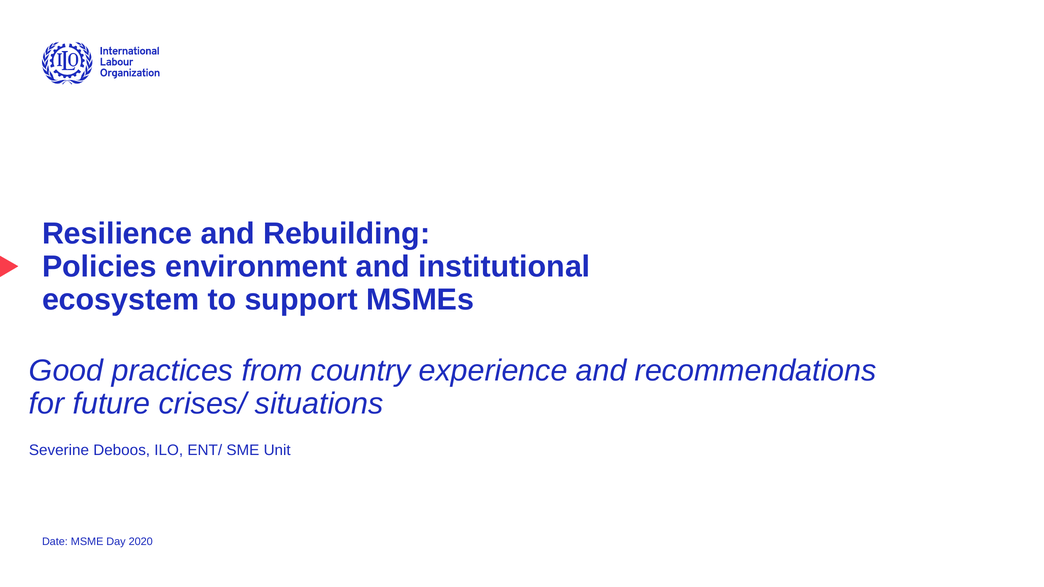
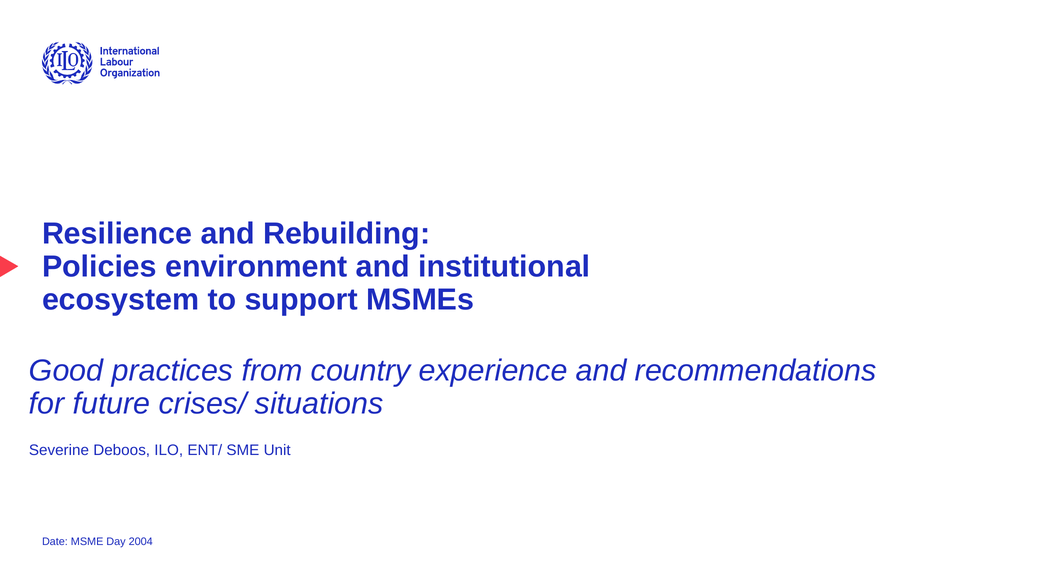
2020: 2020 -> 2004
